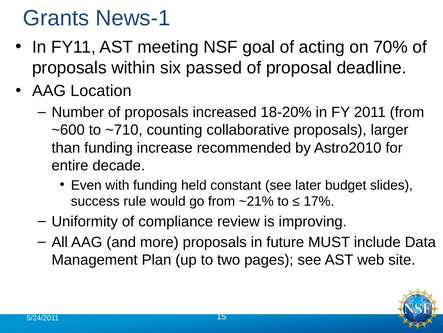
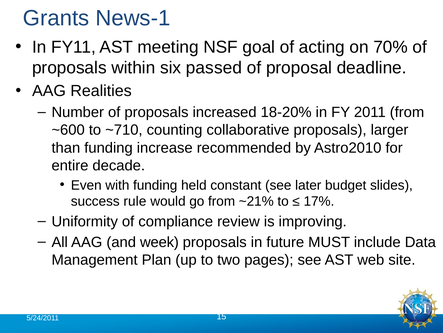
Location: Location -> Realities
more: more -> week
